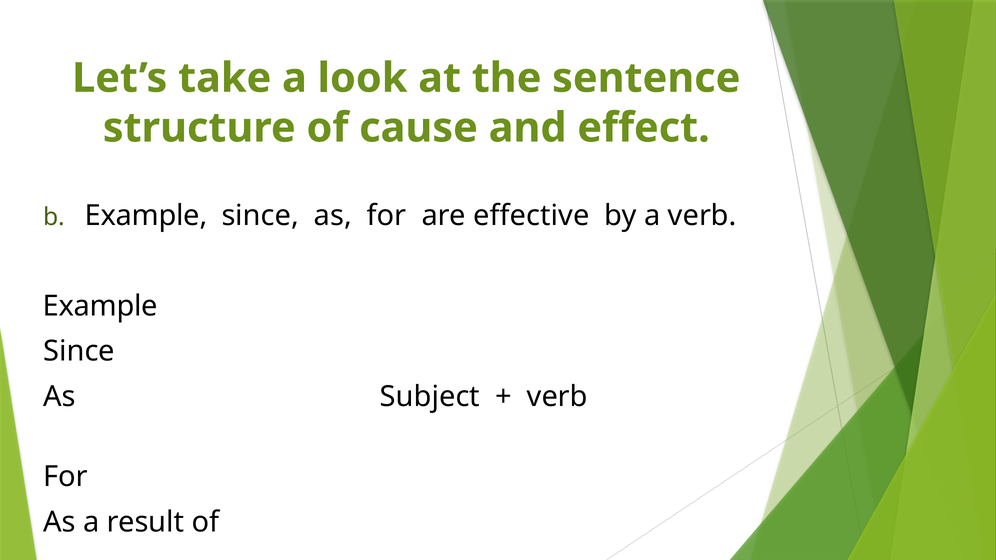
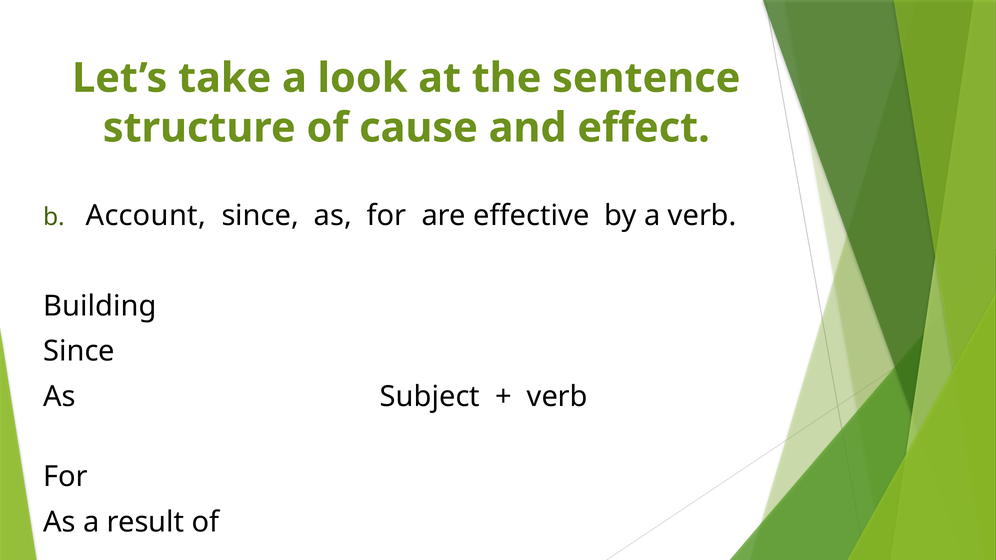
Example at (146, 216): Example -> Account
Example at (100, 306): Example -> Building
